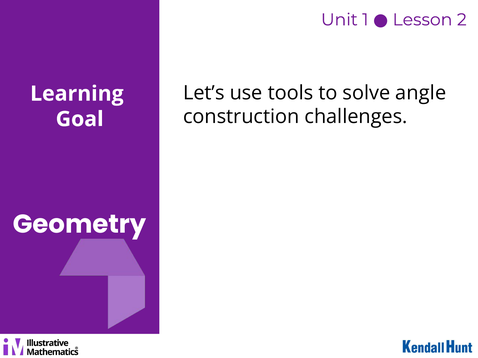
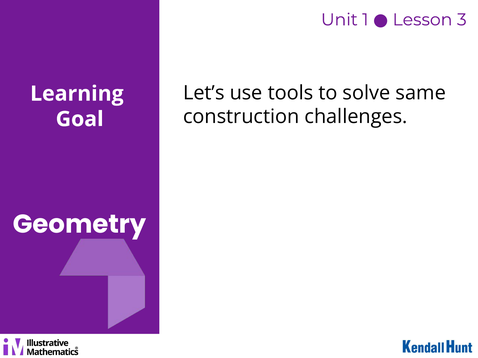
2: 2 -> 3
angle: angle -> same
